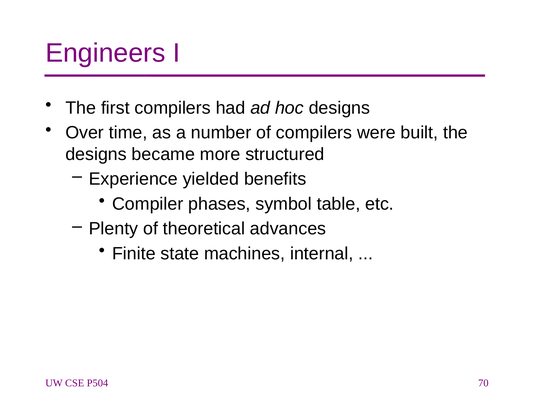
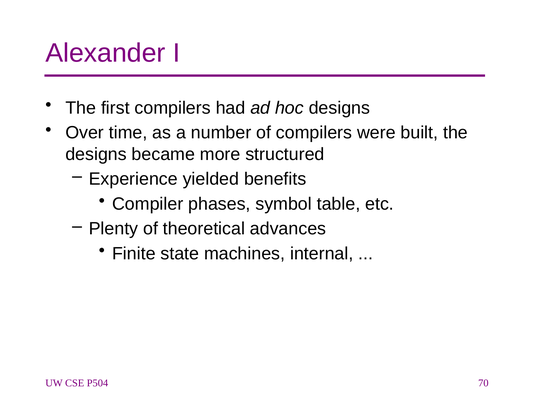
Engineers: Engineers -> Alexander
